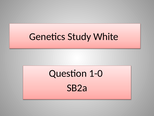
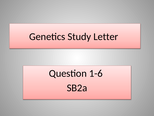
White: White -> Letter
1-0: 1-0 -> 1-6
